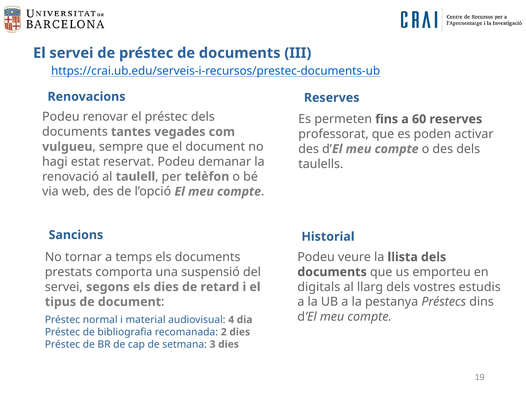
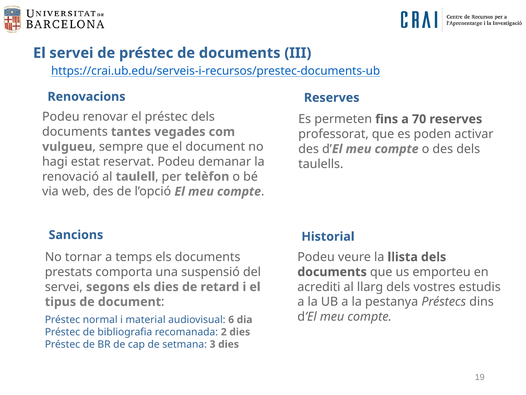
60: 60 -> 70
digitals: digitals -> acrediti
4: 4 -> 6
